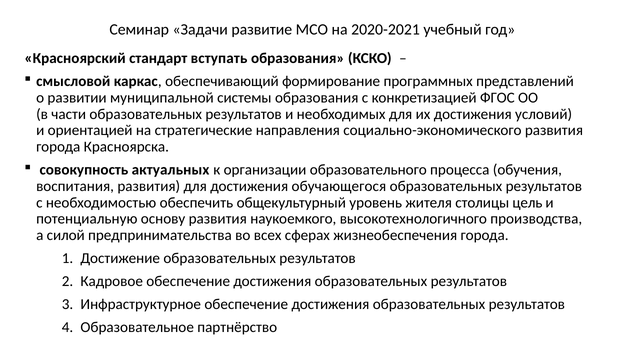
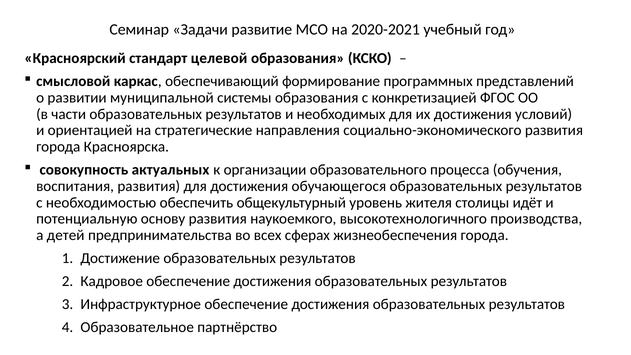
вступать: вступать -> целевой
цель: цель -> идёт
силой: силой -> детей
